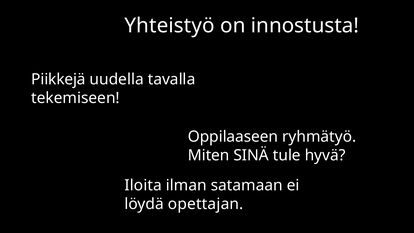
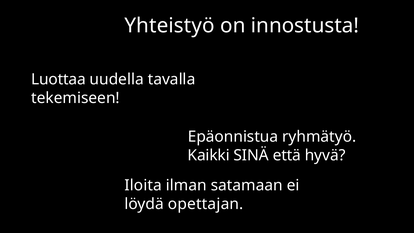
Piikkejä: Piikkejä -> Luottaa
Oppilaaseen: Oppilaaseen -> Epäonnistua
Miten: Miten -> Kaikki
tule: tule -> että
